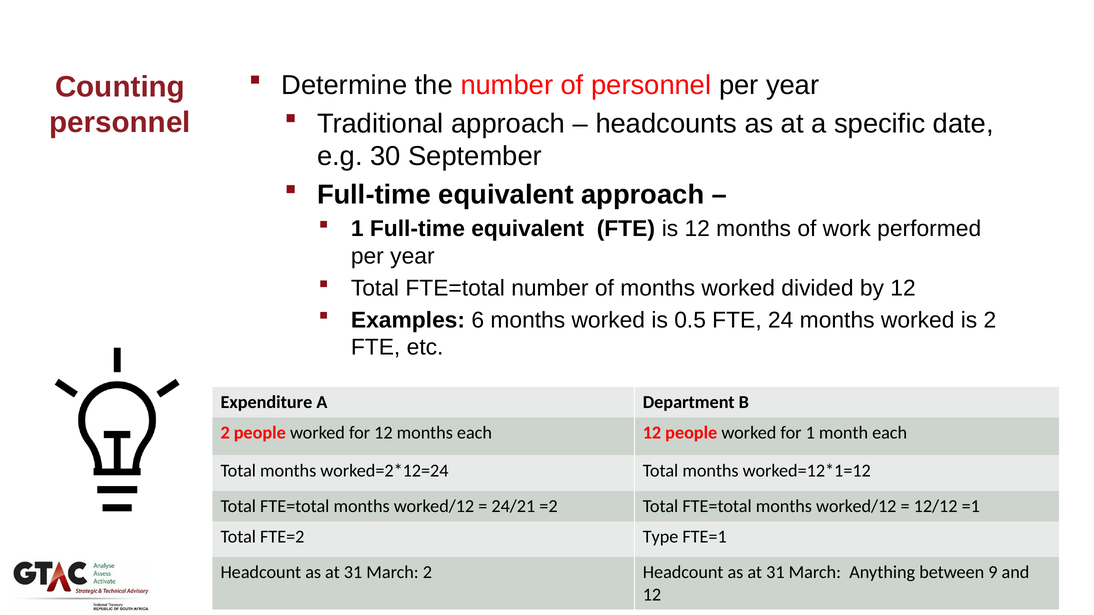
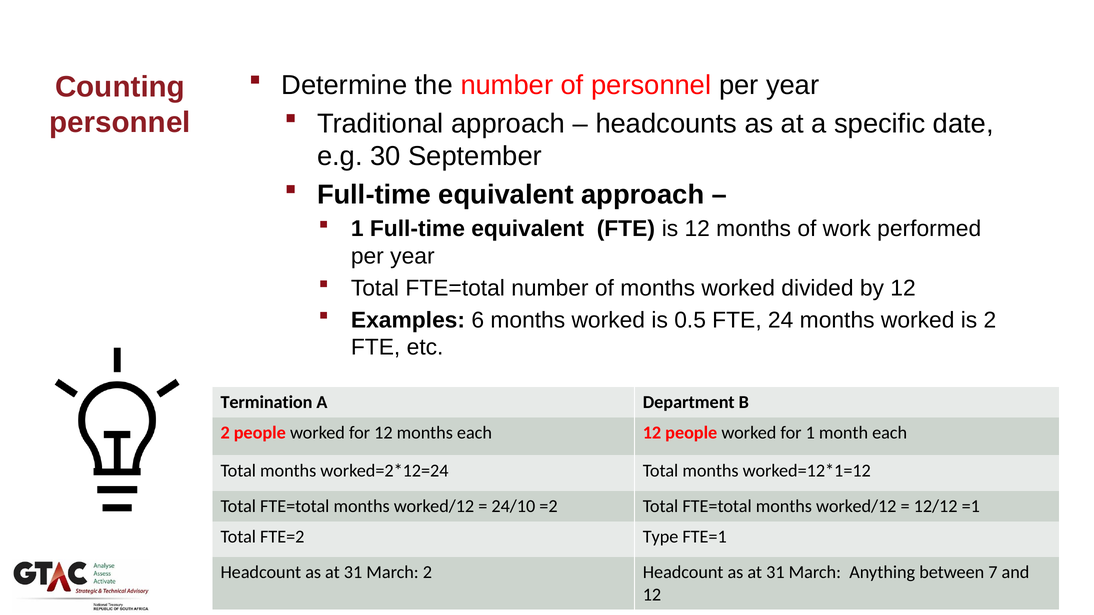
Expenditure: Expenditure -> Termination
24/21: 24/21 -> 24/10
9: 9 -> 7
